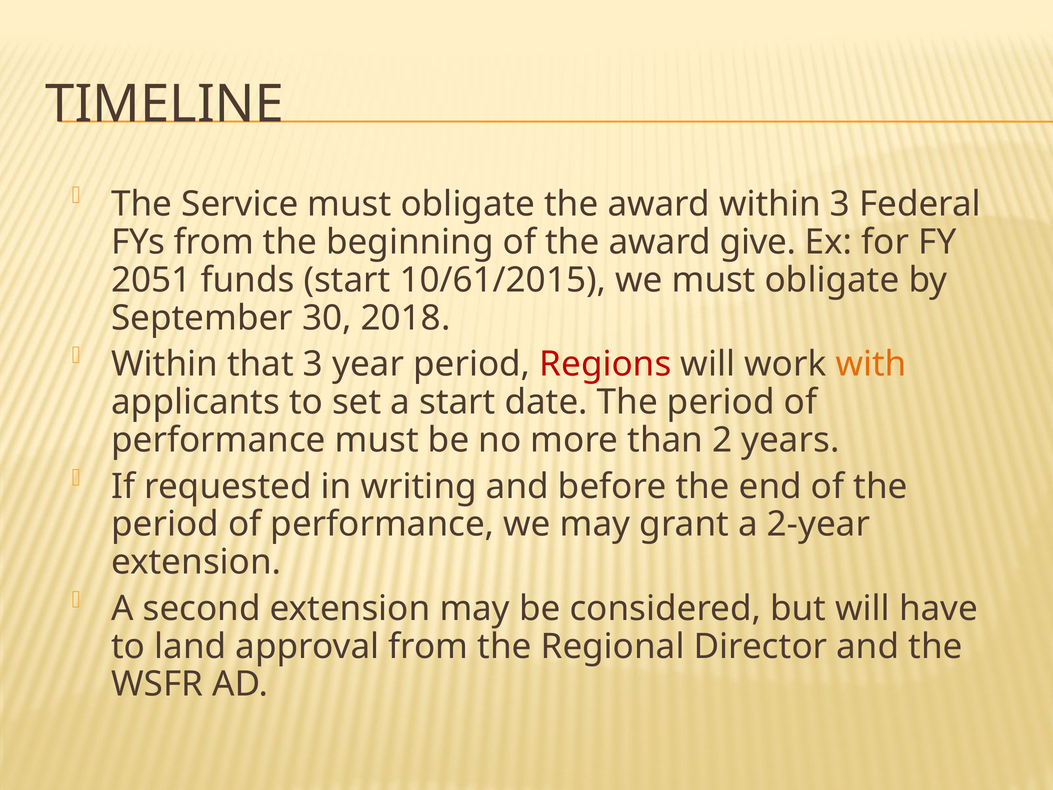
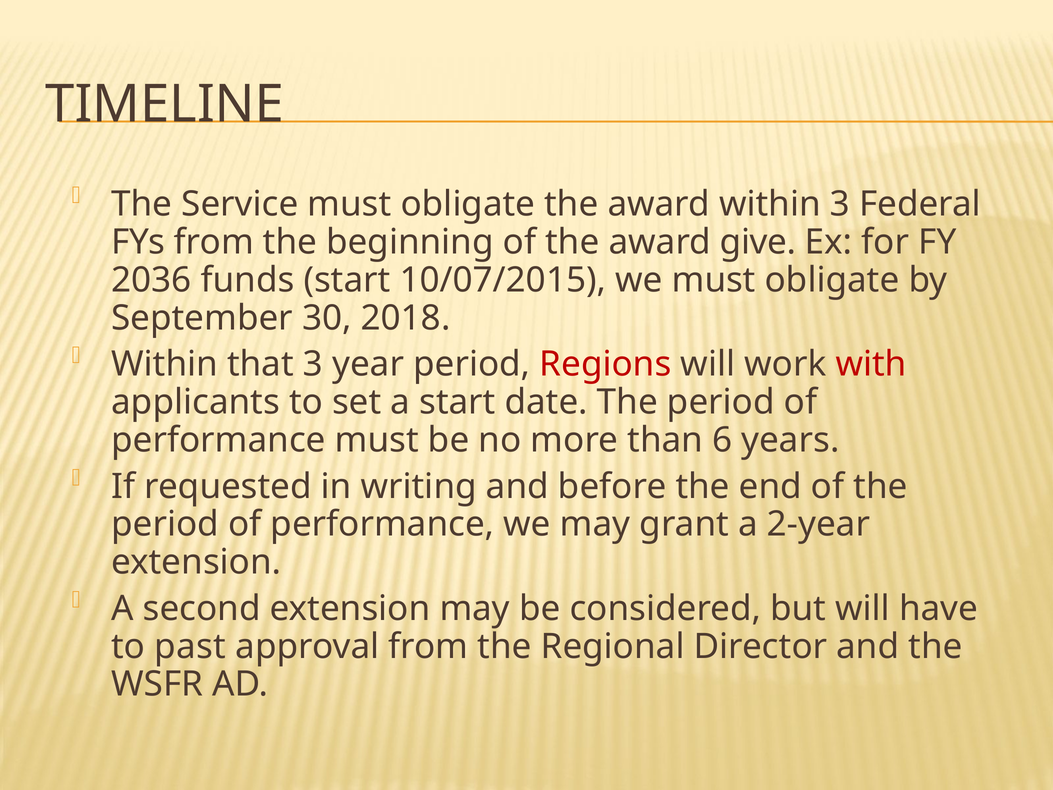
2051: 2051 -> 2036
10/61/2015: 10/61/2015 -> 10/07/2015
with colour: orange -> red
2: 2 -> 6
land: land -> past
